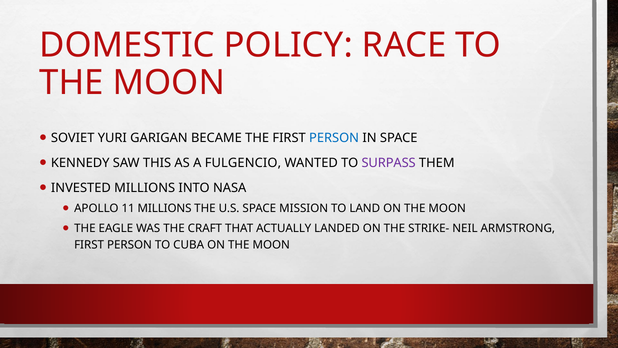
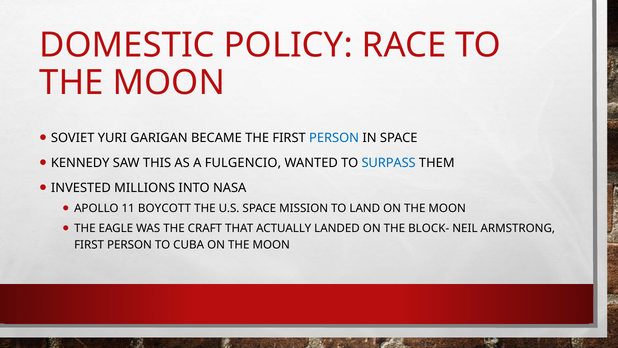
SURPASS colour: purple -> blue
11 MILLIONS: MILLIONS -> BOYCOTT
STRIKE-: STRIKE- -> BLOCK-
